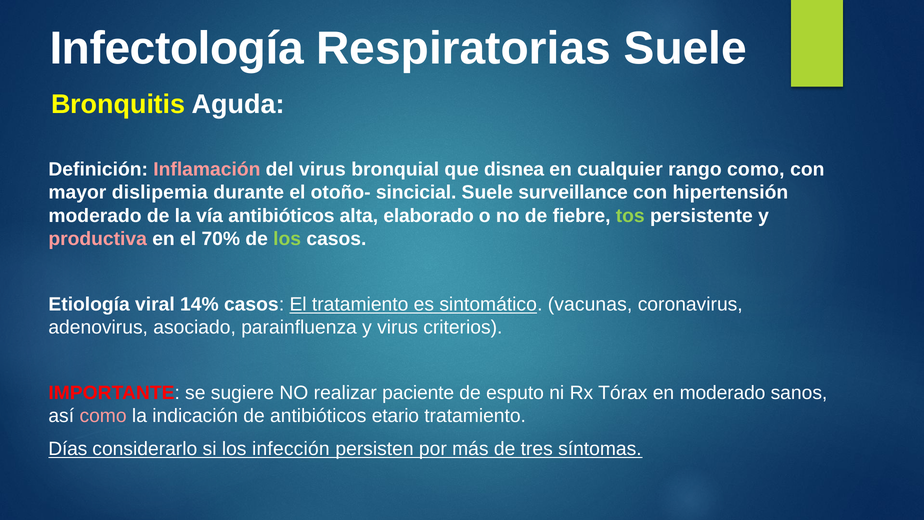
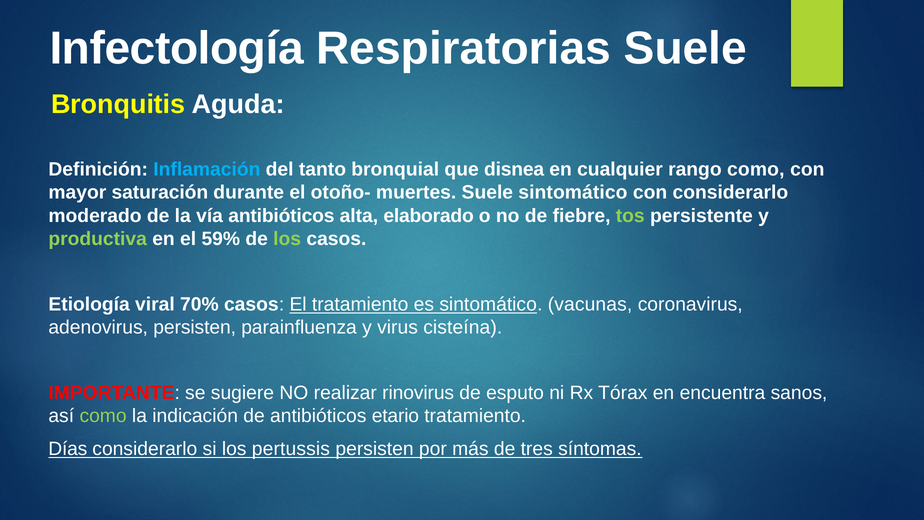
Inflamación colour: pink -> light blue
del virus: virus -> tanto
dislipemia: dislipemia -> saturación
sincicial: sincicial -> muertes
Suele surveillance: surveillance -> sintomático
con hipertensión: hipertensión -> considerarlo
productiva colour: pink -> light green
70%: 70% -> 59%
14%: 14% -> 70%
adenovirus asociado: asociado -> persisten
criterios: criterios -> cisteína
paciente: paciente -> rinovirus
en moderado: moderado -> encuentra
como at (103, 416) colour: pink -> light green
infección: infección -> pertussis
